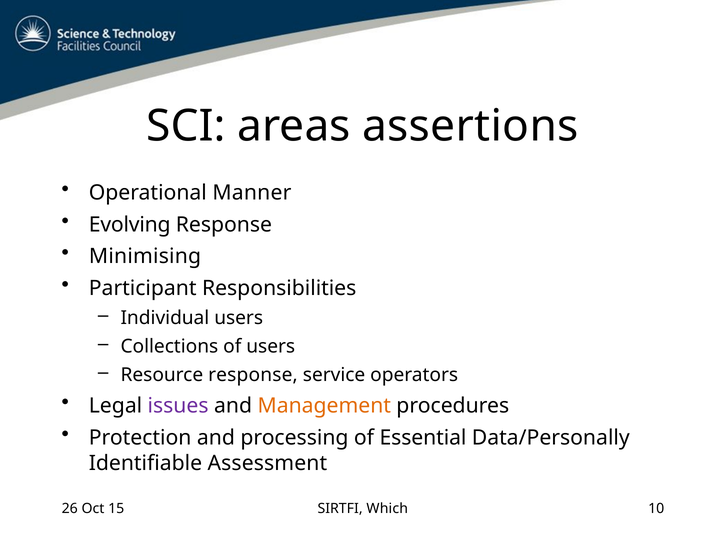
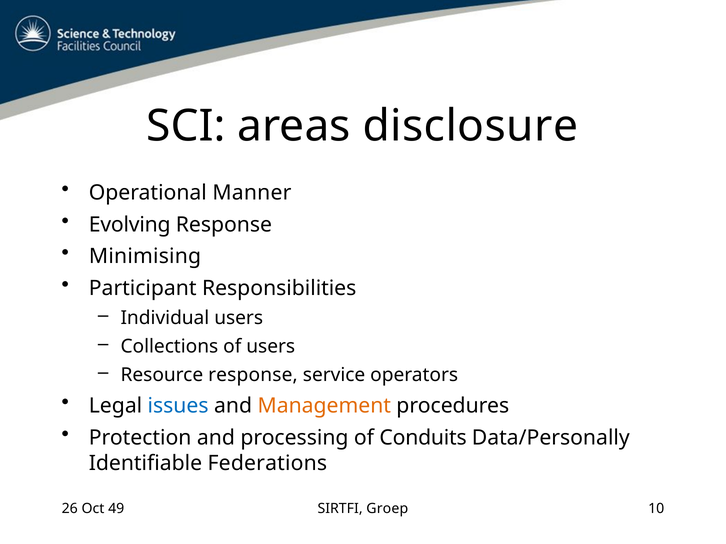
assertions: assertions -> disclosure
issues colour: purple -> blue
Essential: Essential -> Conduits
Assessment: Assessment -> Federations
15: 15 -> 49
Which: Which -> Groep
